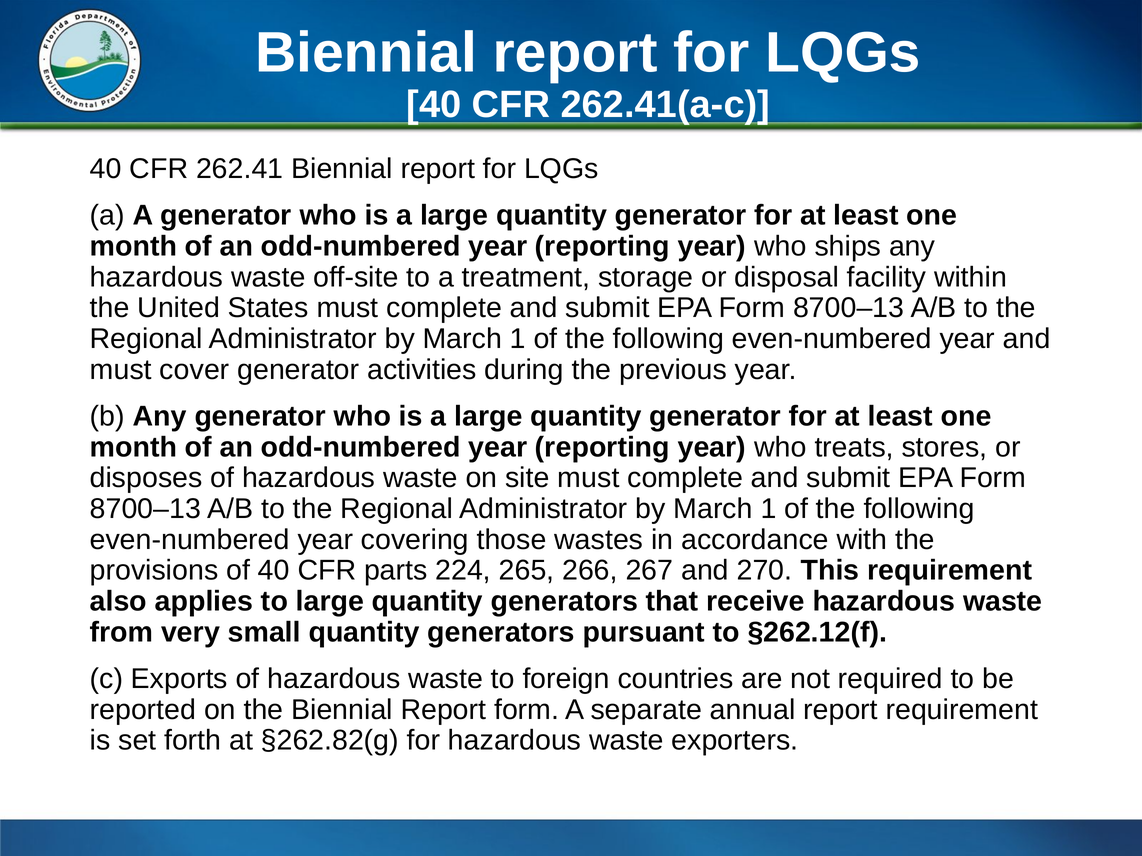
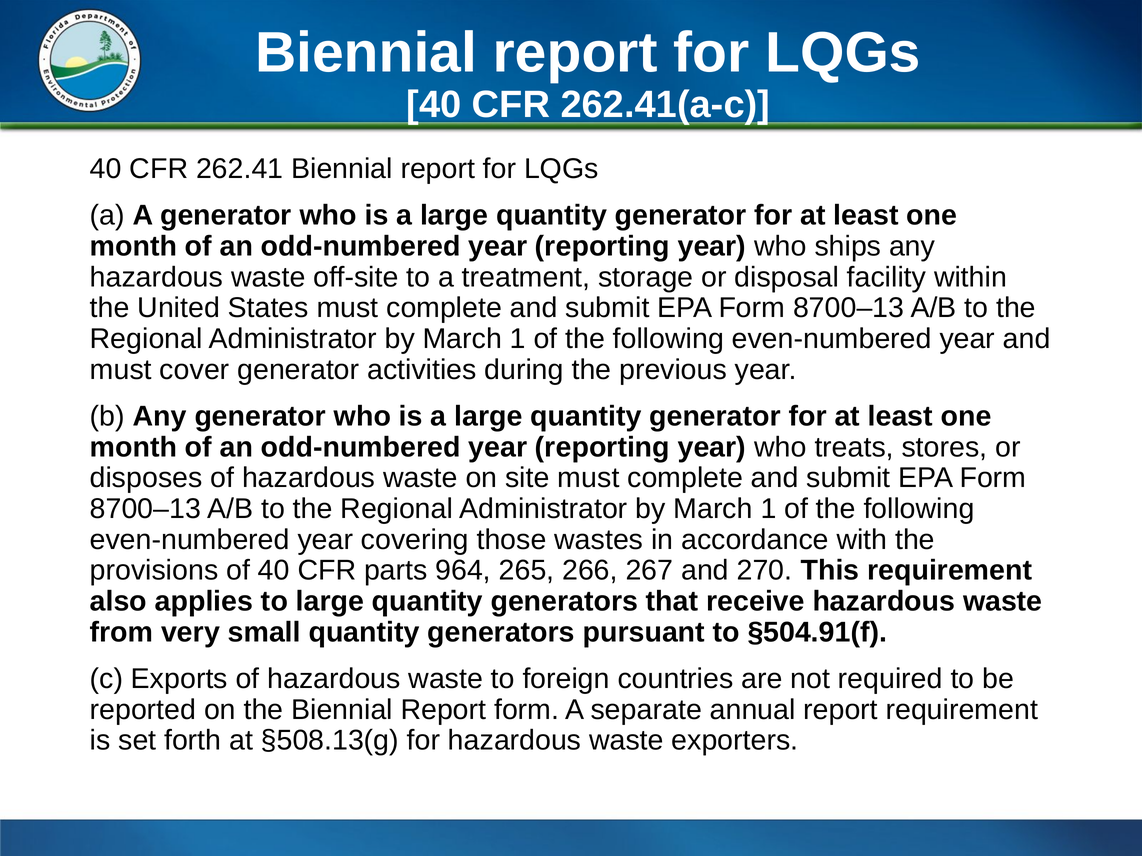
224: 224 -> 964
§262.12(f: §262.12(f -> §504.91(f
§262.82(g: §262.82(g -> §508.13(g
